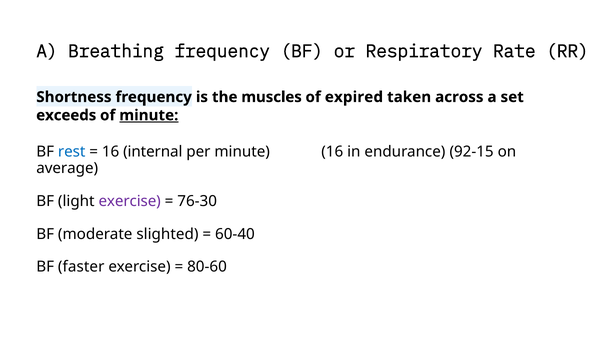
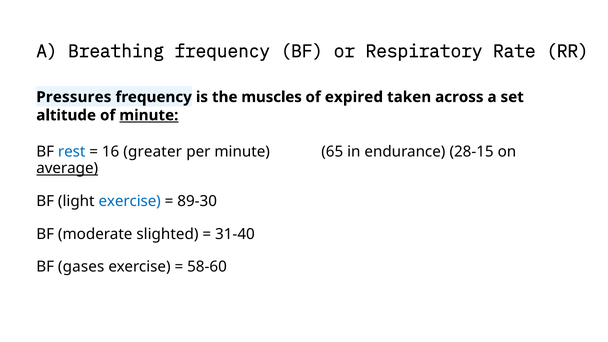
Shortness: Shortness -> Pressures
exceeds: exceeds -> altitude
internal: internal -> greater
minute 16: 16 -> 65
92-15: 92-15 -> 28-15
average underline: none -> present
exercise at (130, 201) colour: purple -> blue
76-30: 76-30 -> 89-30
60-40: 60-40 -> 31-40
faster: faster -> gases
80-60: 80-60 -> 58-60
